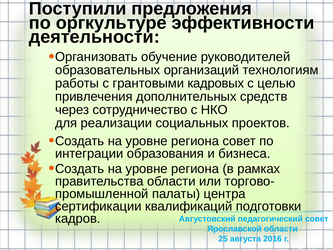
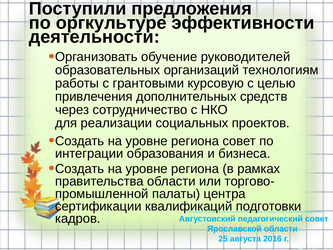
кадровых: кадровых -> курсовую
